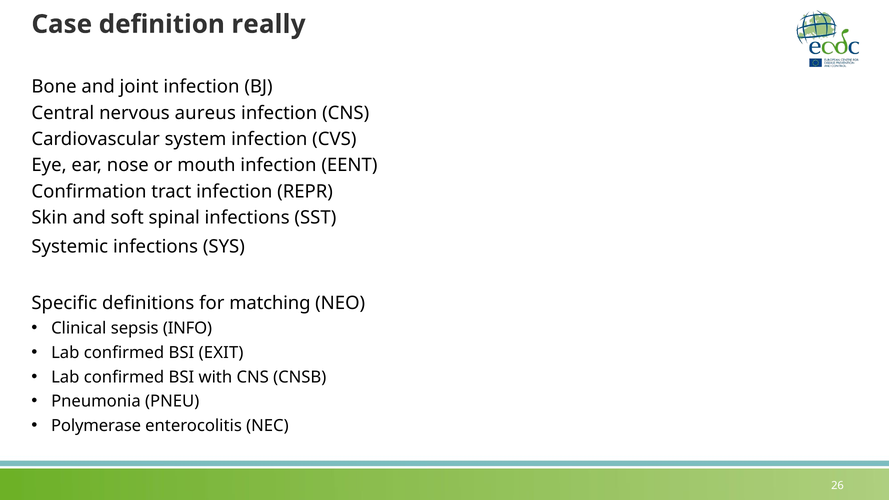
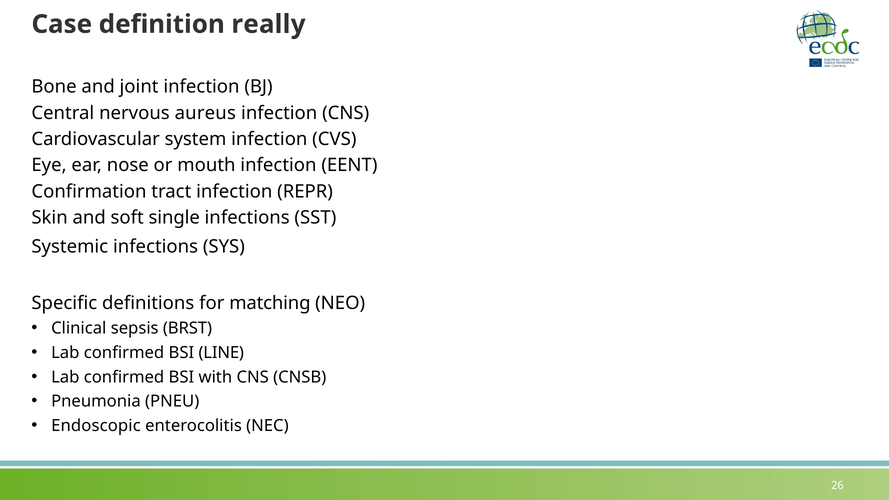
spinal: spinal -> single
INFO: INFO -> BRST
EXIT: EXIT -> LINE
Polymerase: Polymerase -> Endoscopic
